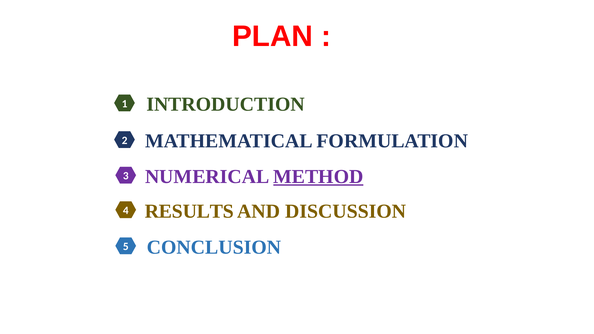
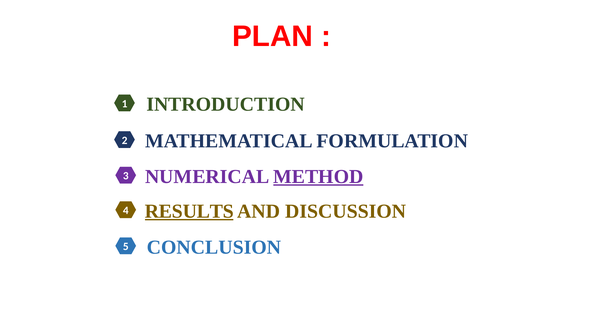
RESULTS underline: none -> present
